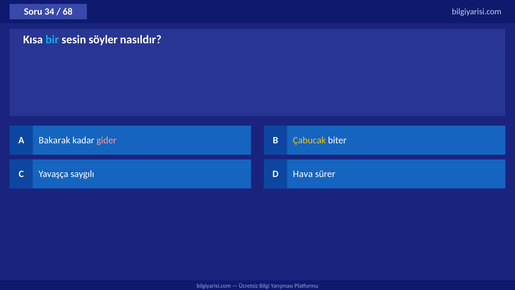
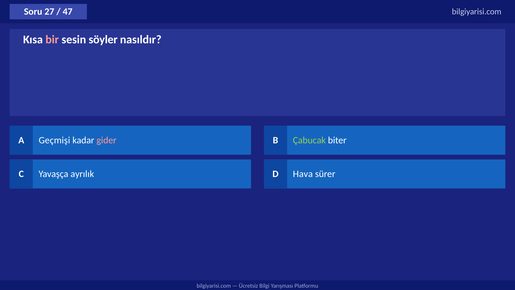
34: 34 -> 27
68: 68 -> 47
bir colour: light blue -> pink
Bakarak: Bakarak -> Geçmişi
Çabucak colour: yellow -> light green
saygılı: saygılı -> ayrılık
